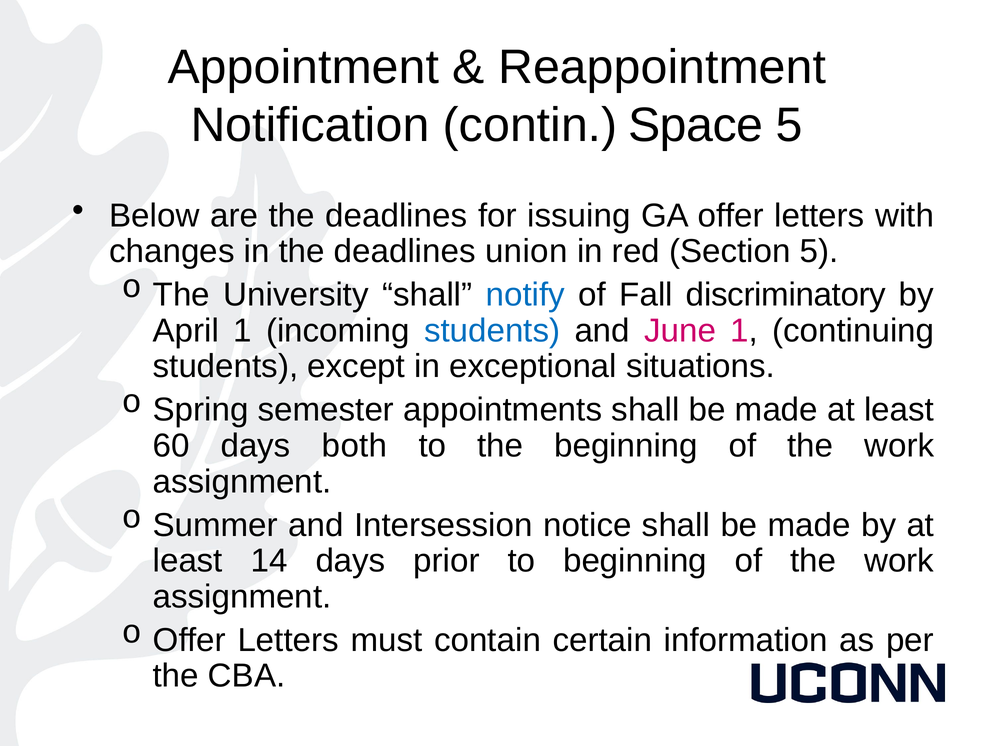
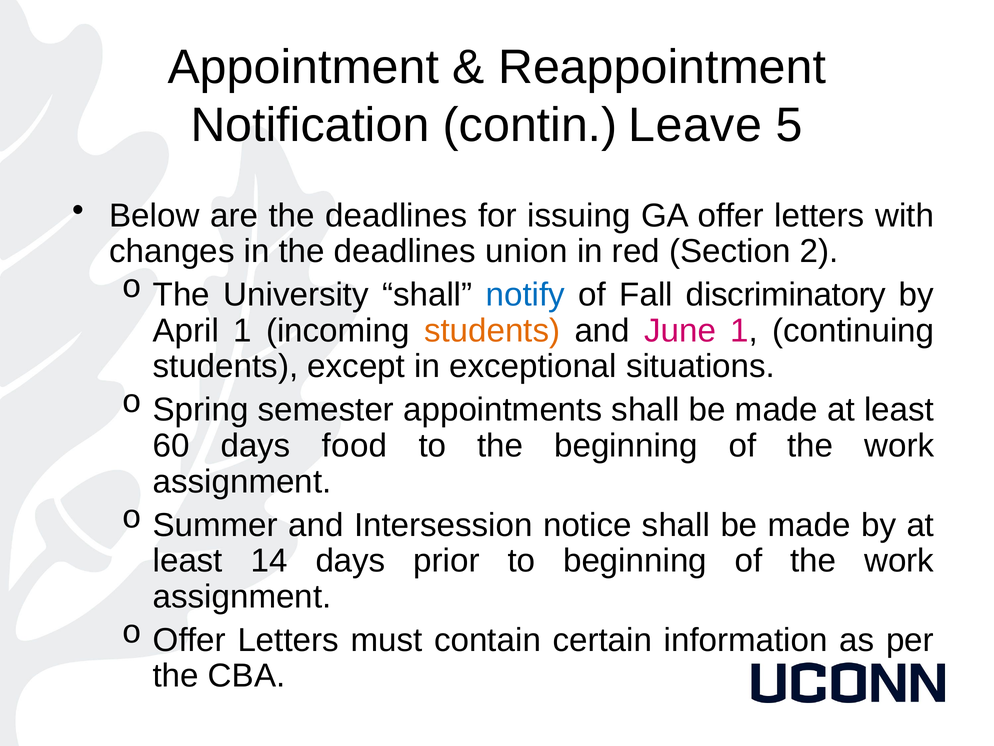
Space: Space -> Leave
Section 5: 5 -> 2
students at (492, 331) colour: blue -> orange
both: both -> food
